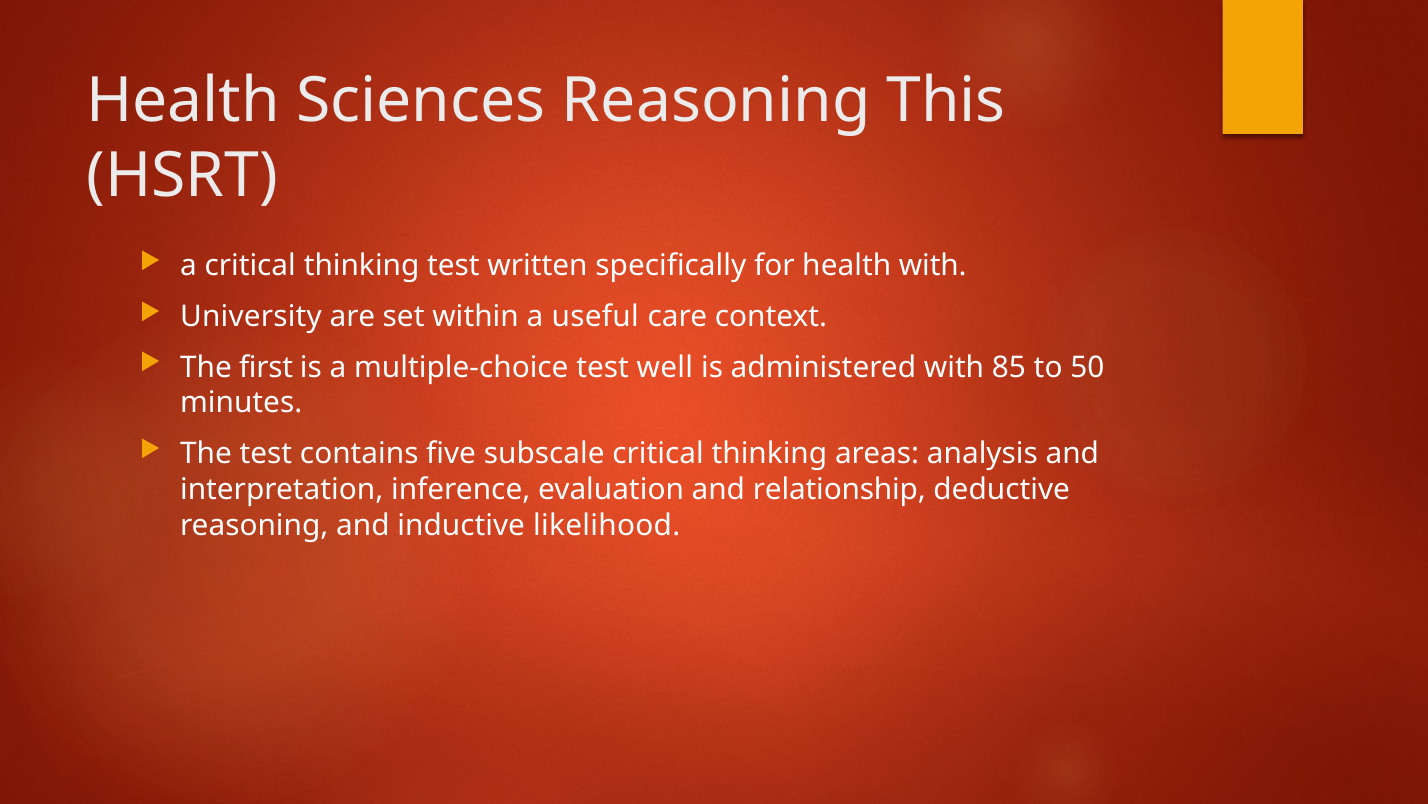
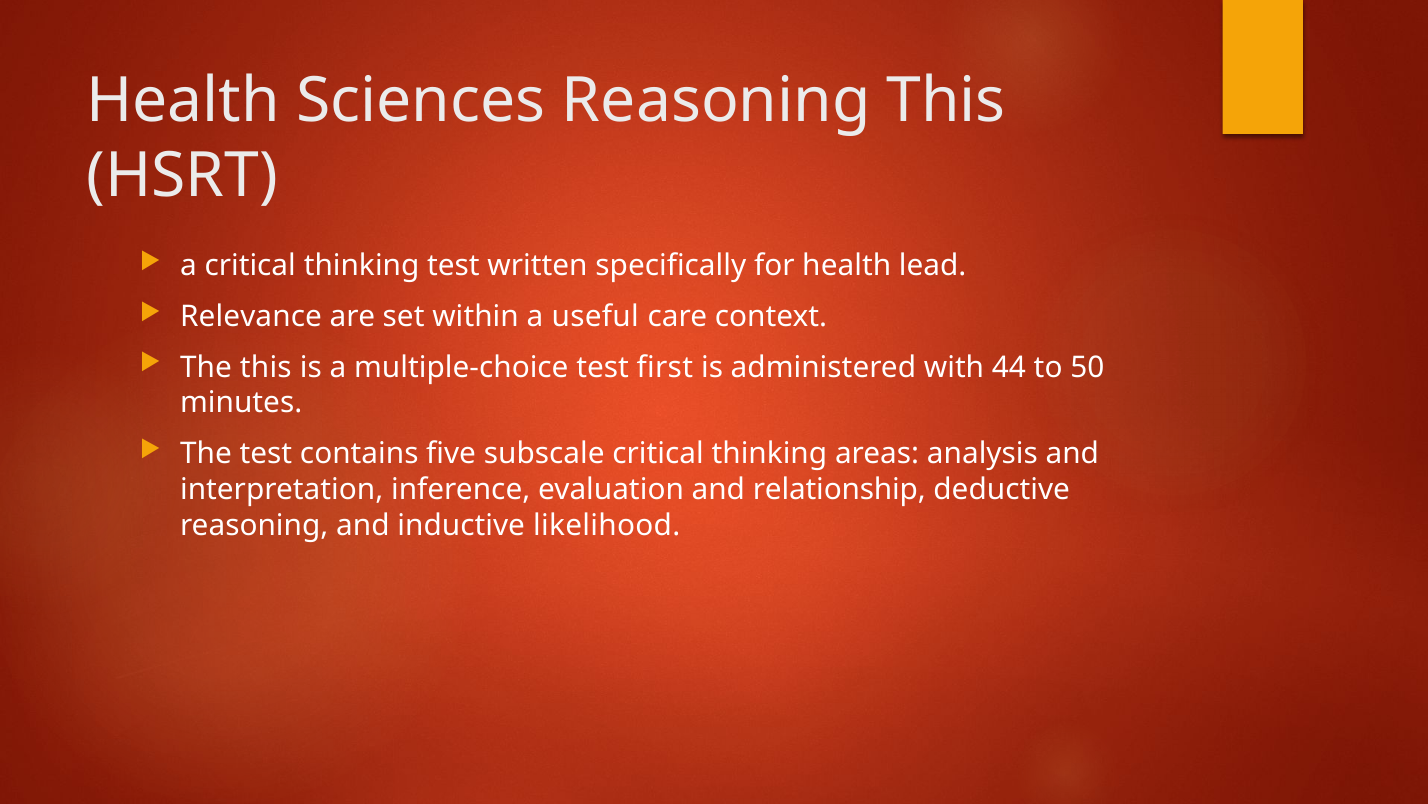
health with: with -> lead
University: University -> Relevance
The first: first -> this
well: well -> first
85: 85 -> 44
